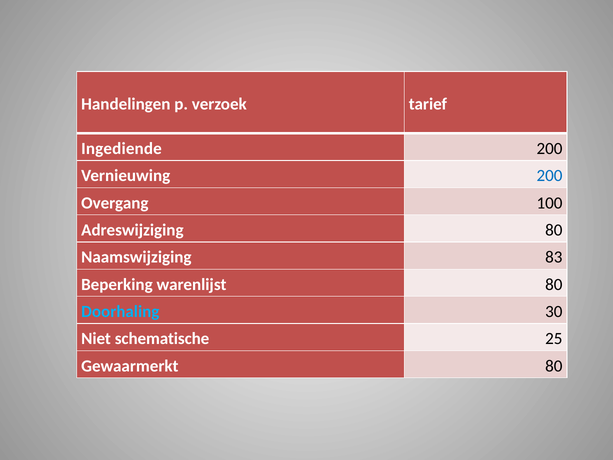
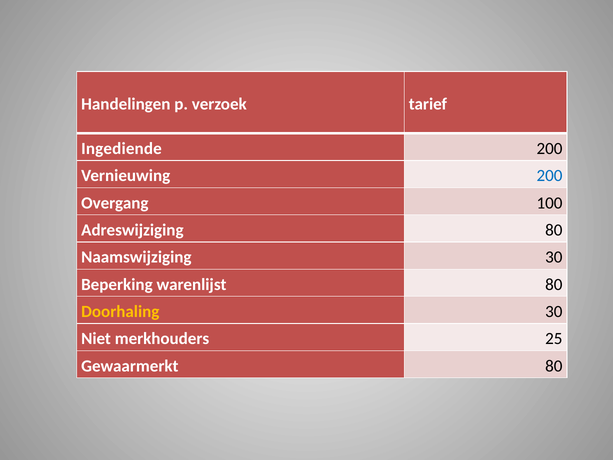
Naamswijziging 83: 83 -> 30
Doorhaling colour: light blue -> yellow
schematische: schematische -> merkhouders
